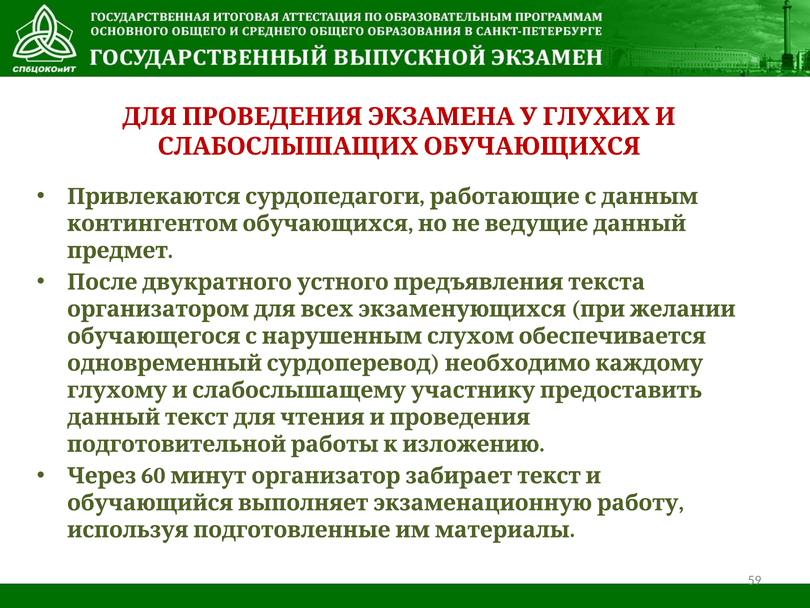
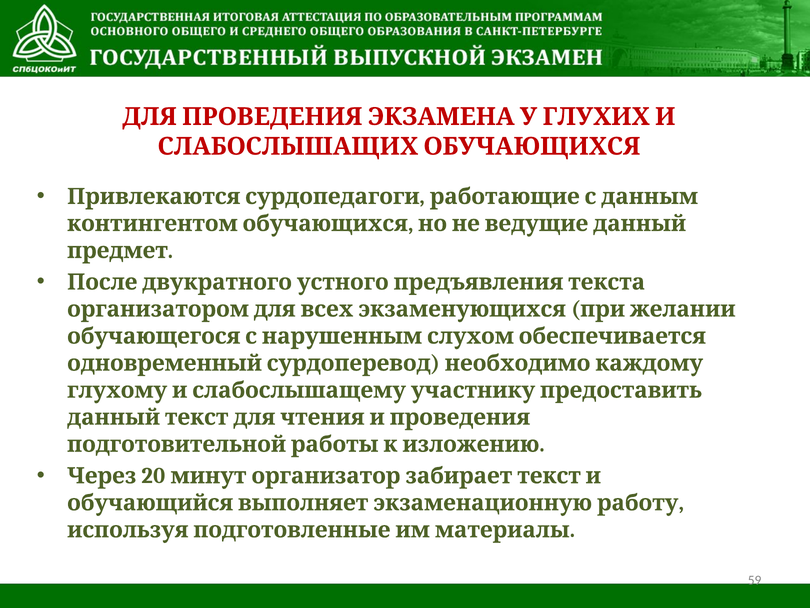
60: 60 -> 20
